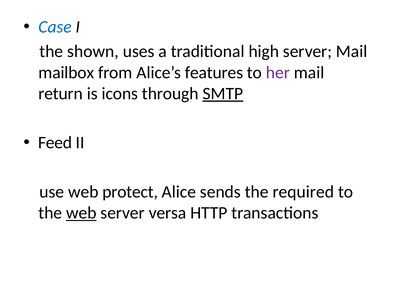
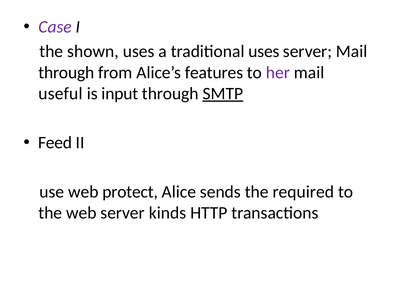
Case colour: blue -> purple
traditional high: high -> uses
mailbox at (66, 72): mailbox -> through
return: return -> useful
icons: icons -> input
web at (81, 213) underline: present -> none
versa: versa -> kinds
